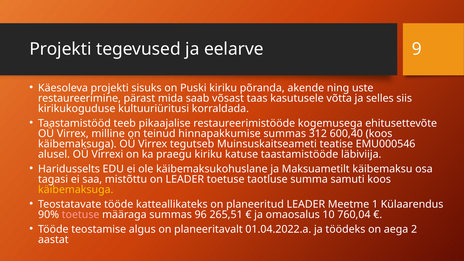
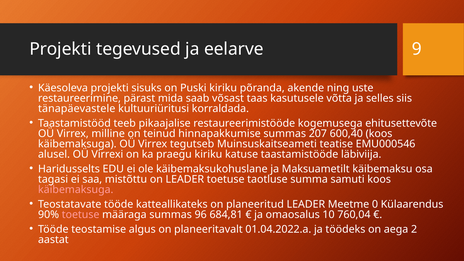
kirikukoguduse: kirikukoguduse -> tänapäevastele
312: 312 -> 207
käibemaksuga at (76, 190) colour: yellow -> pink
1: 1 -> 0
265,51: 265,51 -> 684,81
